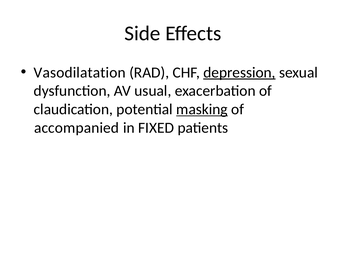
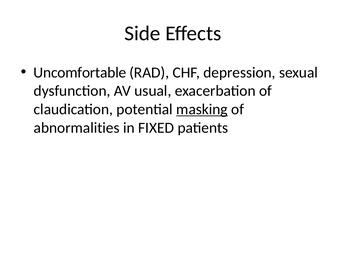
Vasodilatation: Vasodilatation -> Uncomfortable
depression underline: present -> none
accompanied: accompanied -> abnormalities
